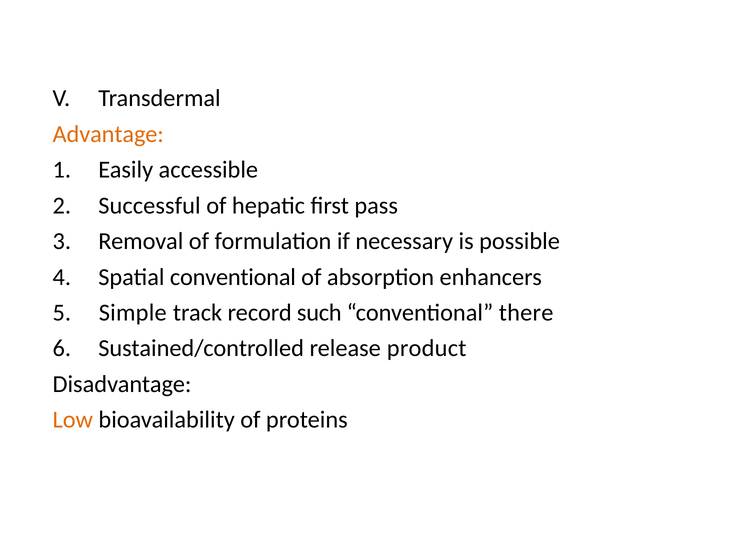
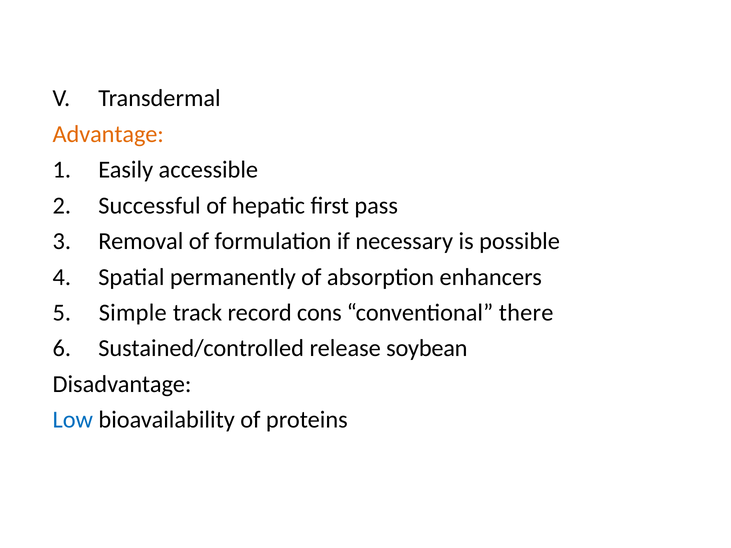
Spatial conventional: conventional -> permanently
such: such -> cons
product: product -> soybean
Low colour: orange -> blue
